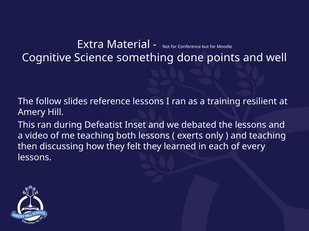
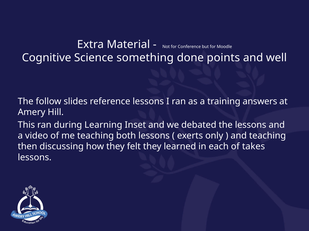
resilient: resilient -> answers
Defeatist: Defeatist -> Learning
every: every -> takes
